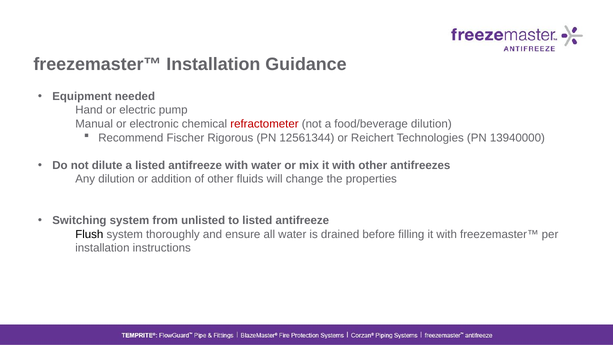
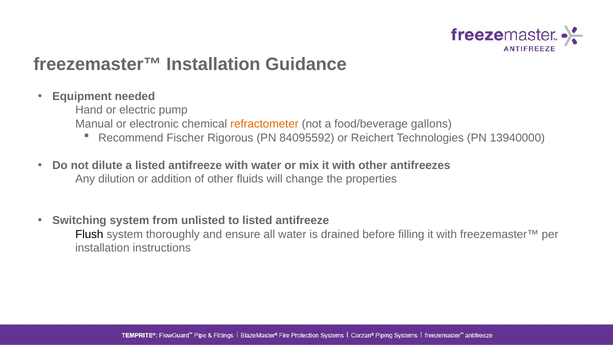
refractometer colour: red -> orange
food/beverage dilution: dilution -> gallons
12561344: 12561344 -> 84095592
